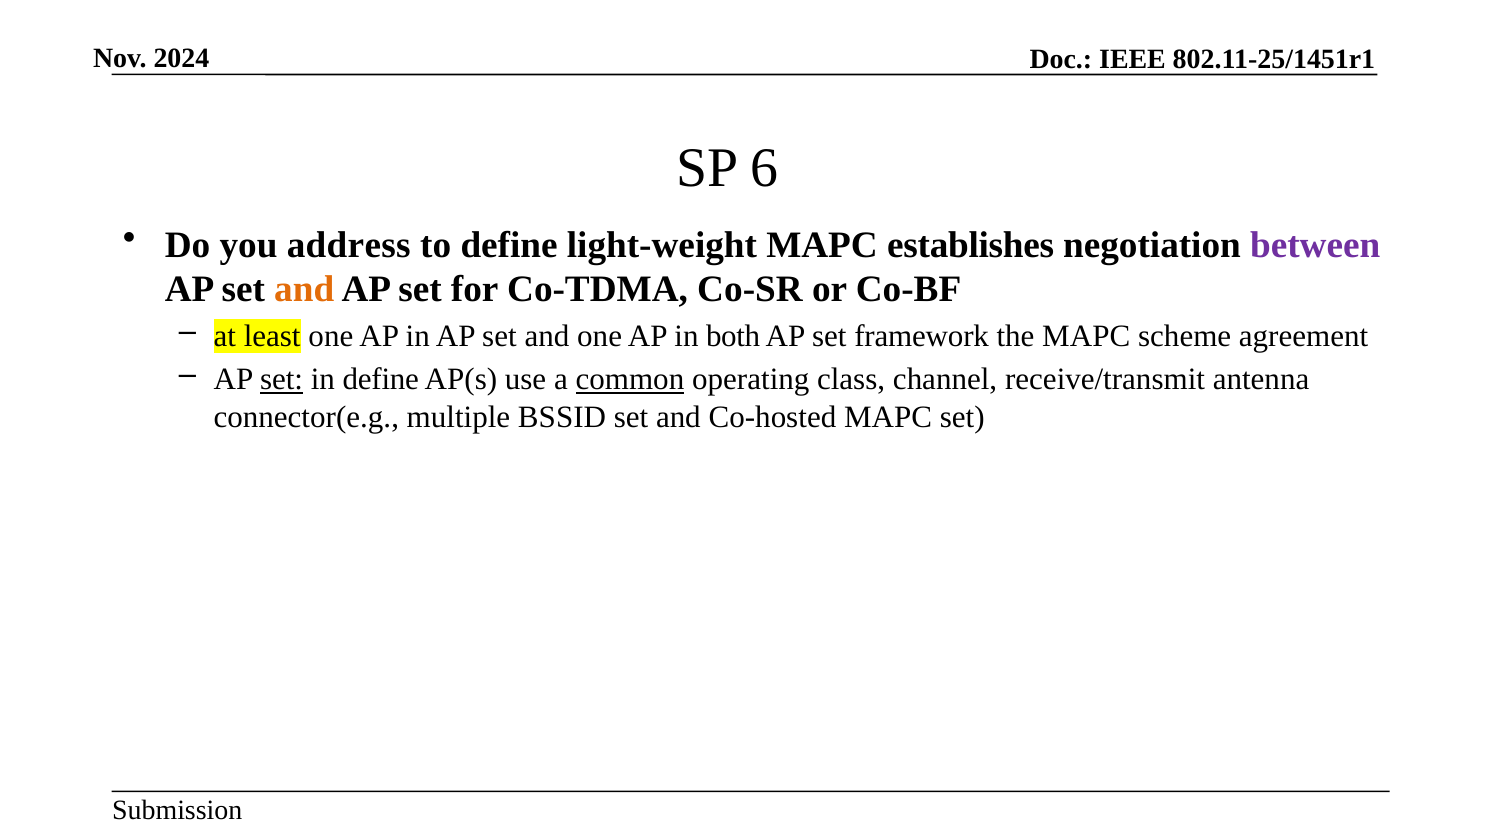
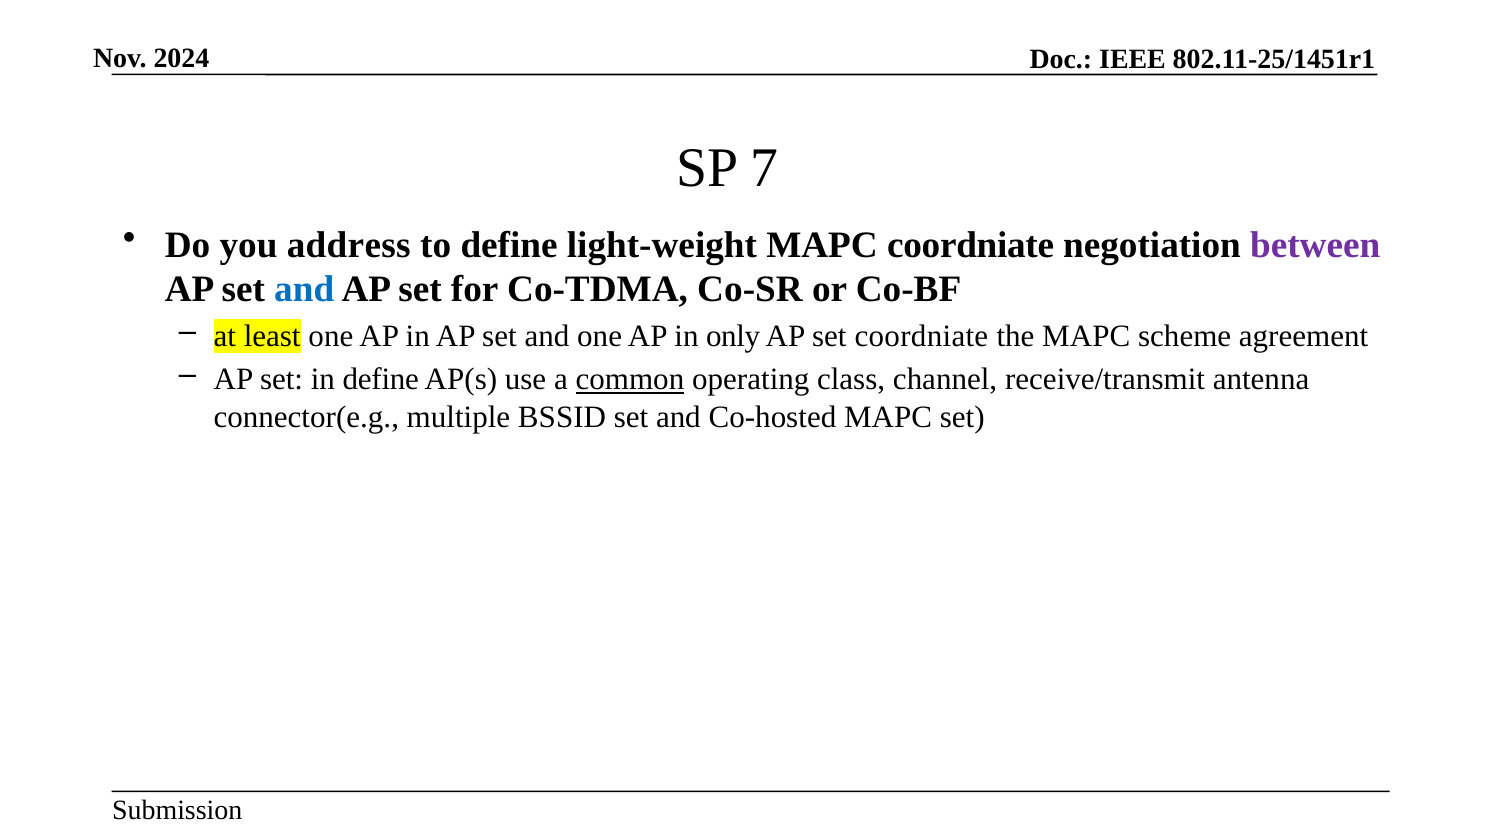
6: 6 -> 7
MAPC establishes: establishes -> coordniate
and at (304, 289) colour: orange -> blue
both: both -> only
set framework: framework -> coordniate
set at (282, 379) underline: present -> none
